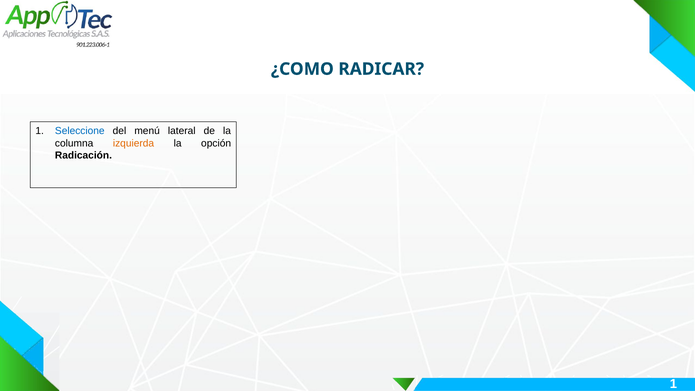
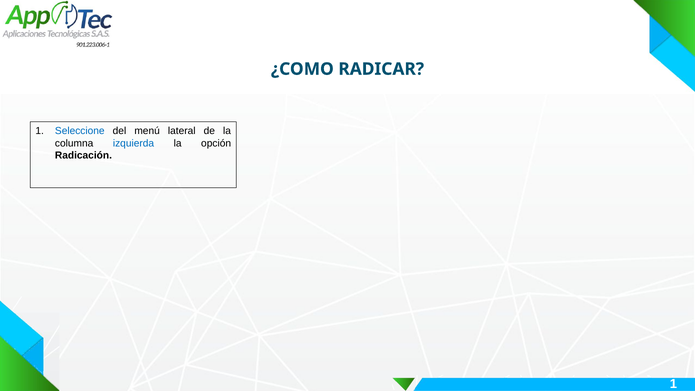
izquierda colour: orange -> blue
